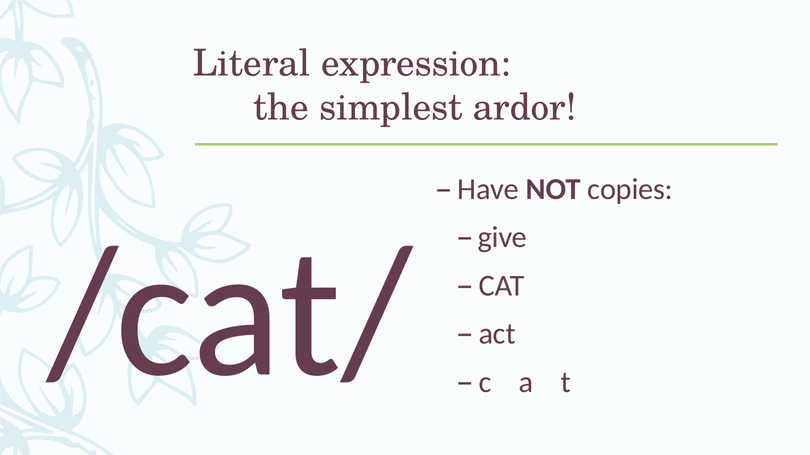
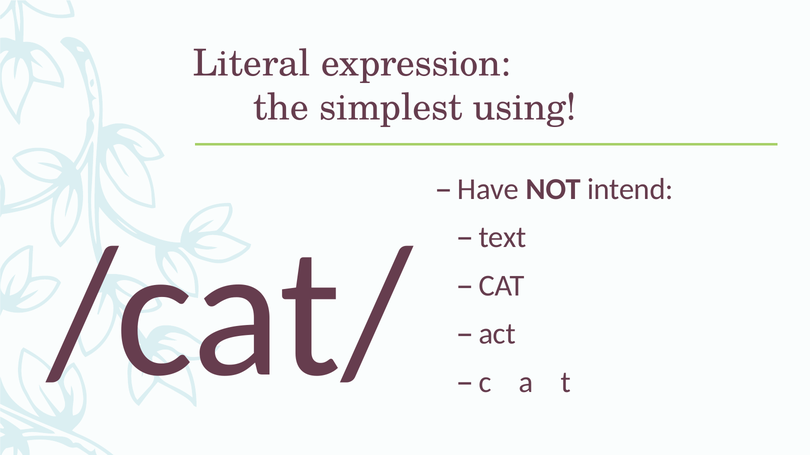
ardor: ardor -> using
copies: copies -> intend
give: give -> text
